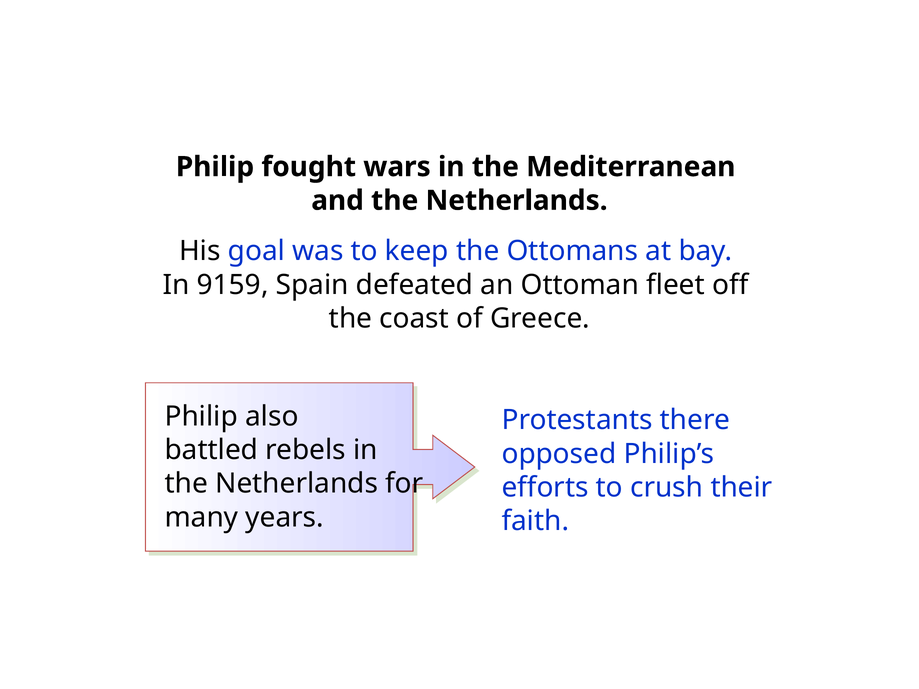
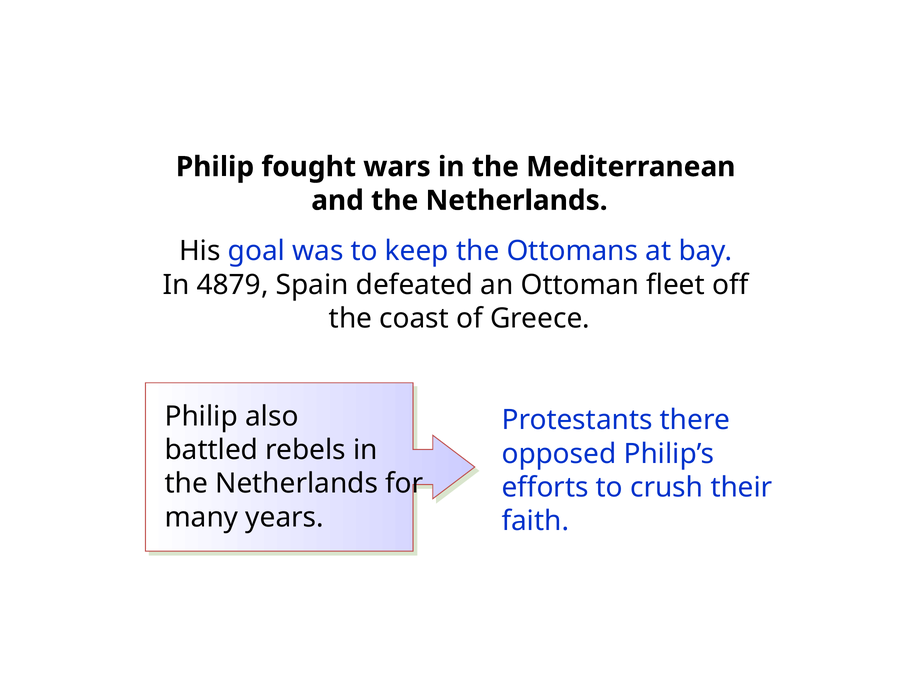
9159: 9159 -> 4879
